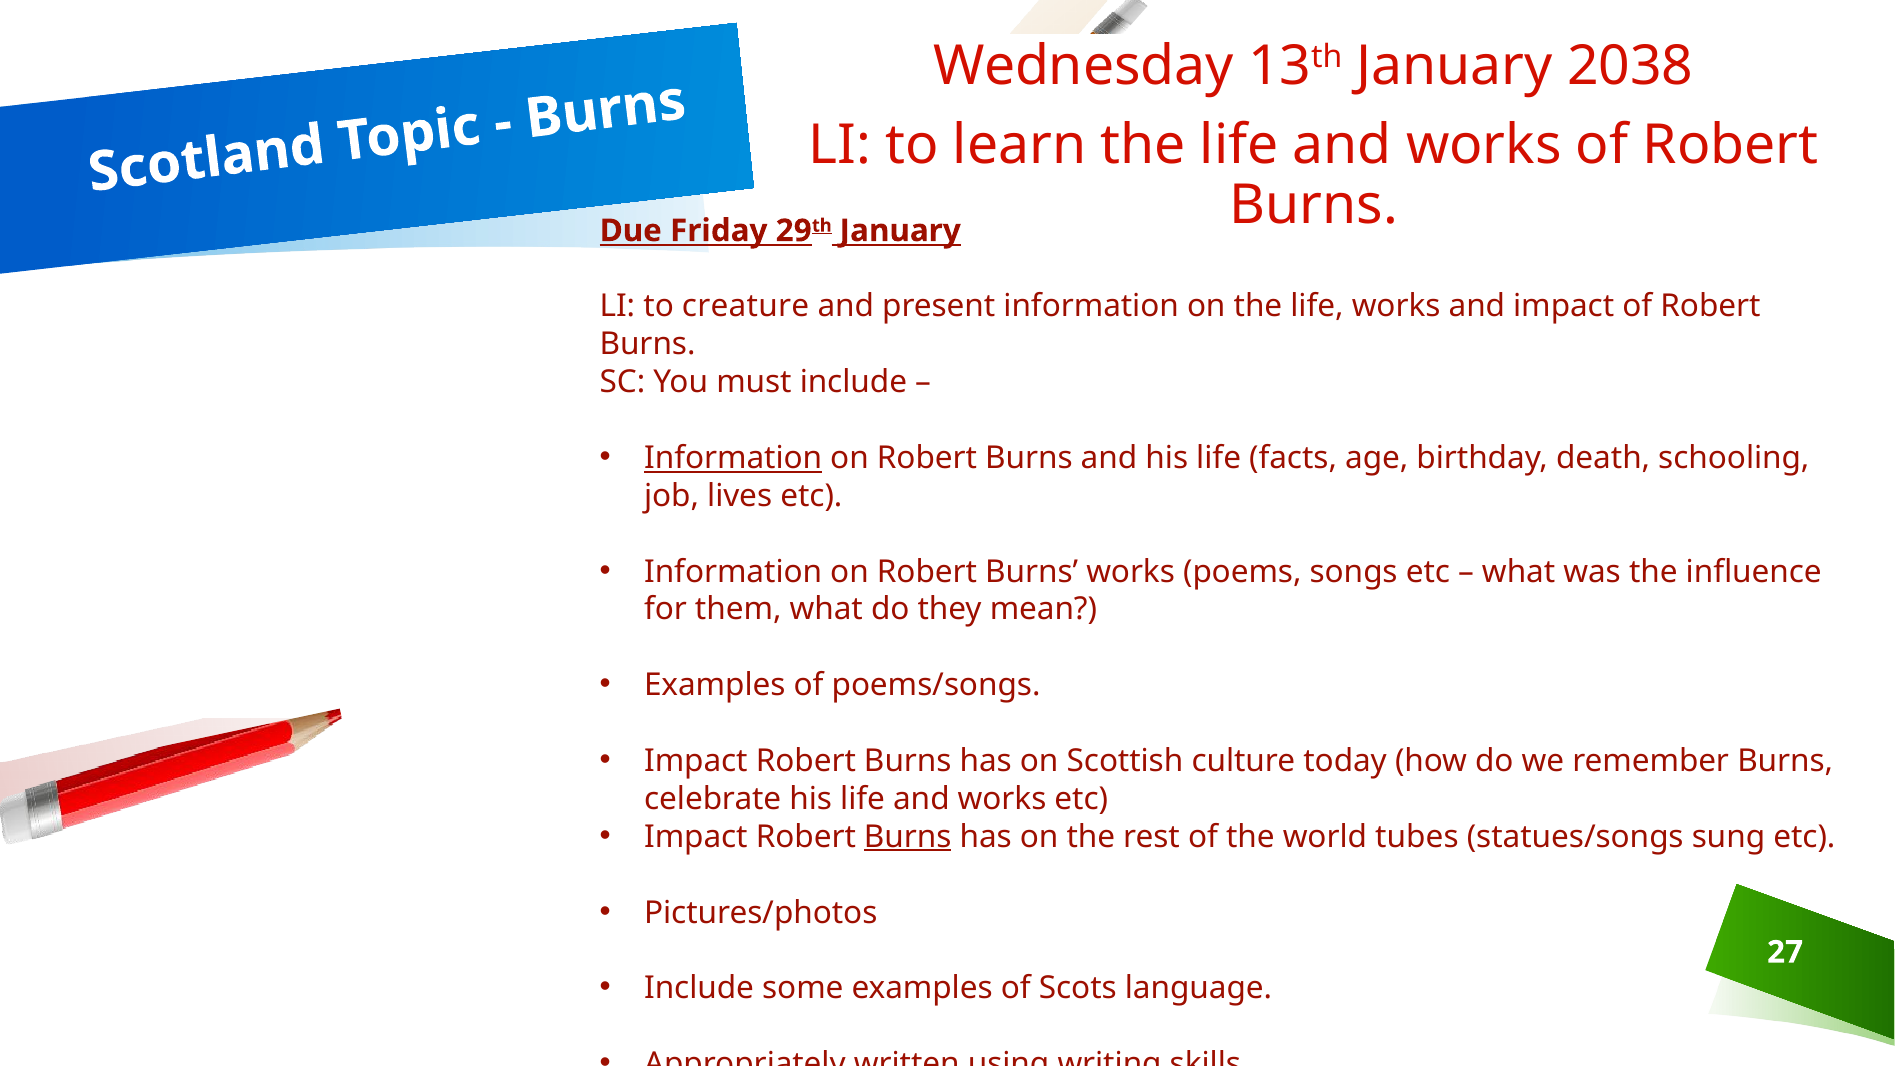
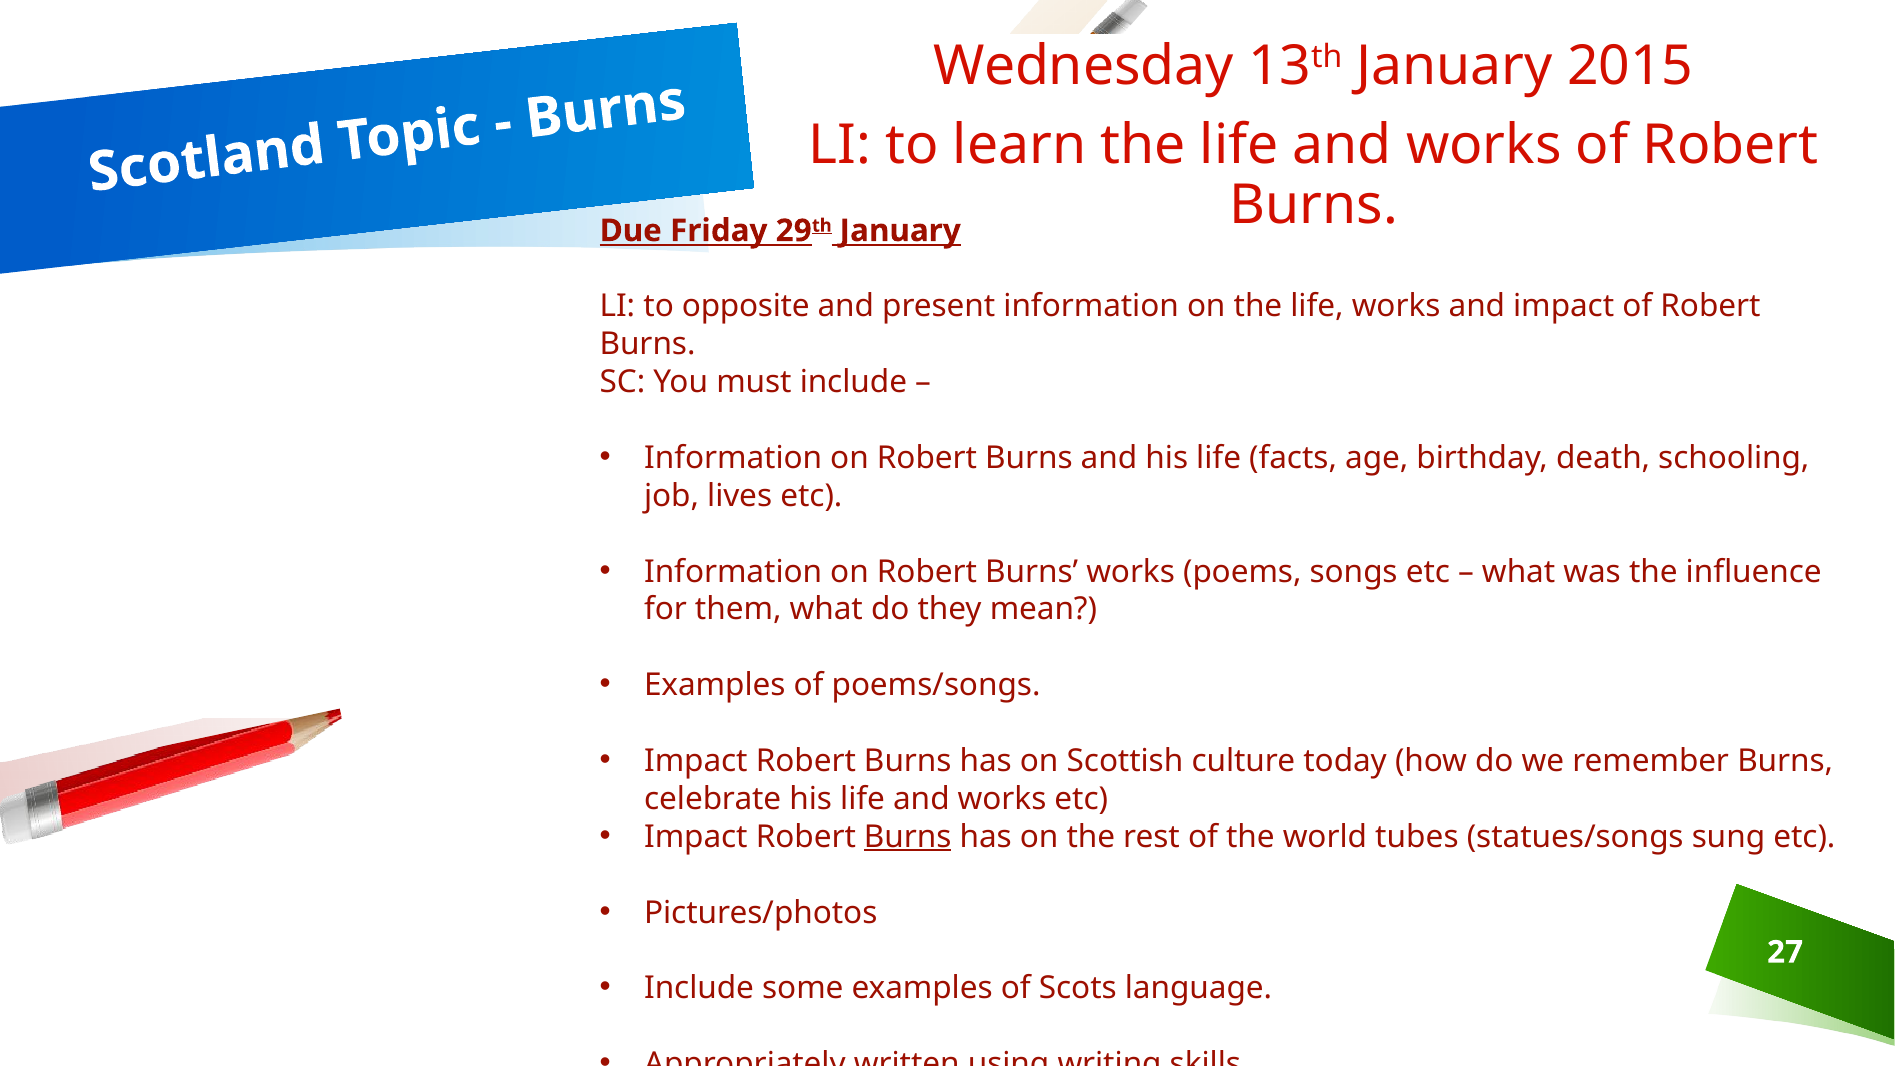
2038: 2038 -> 2015
creature: creature -> opposite
Information at (733, 458) underline: present -> none
